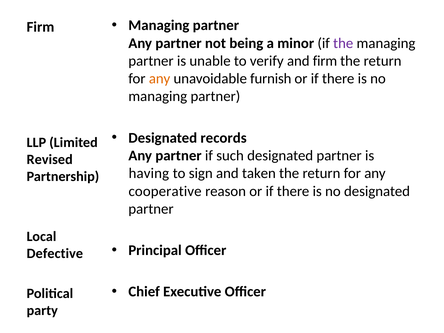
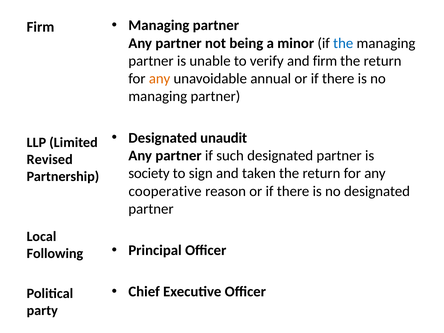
the at (343, 43) colour: purple -> blue
furnish: furnish -> annual
records: records -> unaudit
having: having -> society
Defective: Defective -> Following
